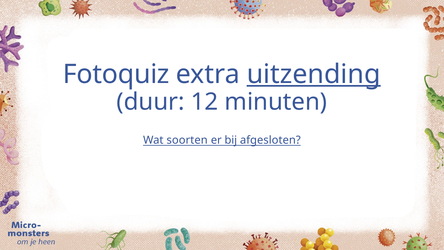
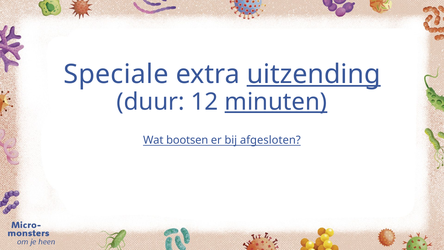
Fotoquiz: Fotoquiz -> Speciale
minuten underline: none -> present
soorten: soorten -> bootsen
